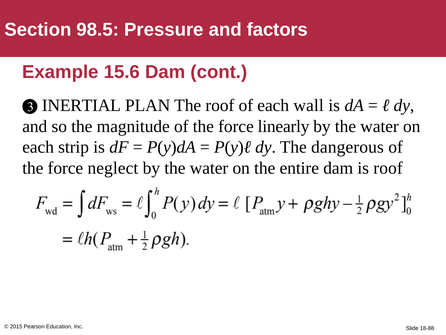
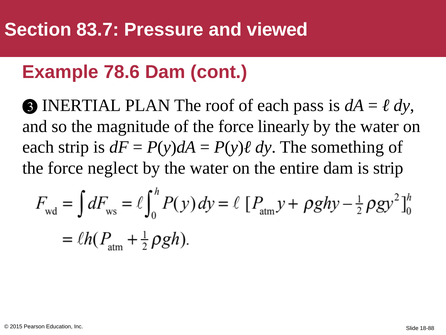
98.5: 98.5 -> 83.7
factors: factors -> viewed
15.6: 15.6 -> 78.6
wall: wall -> pass
dangerous: dangerous -> something
is roof: roof -> strip
